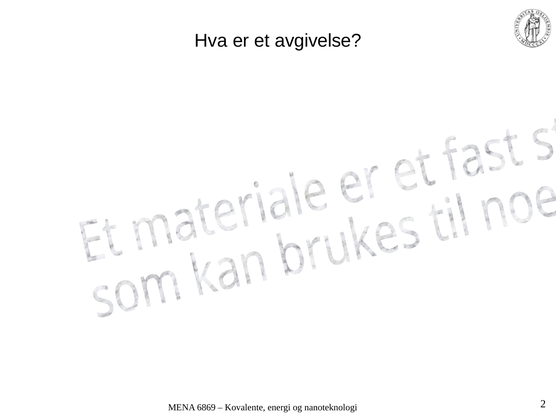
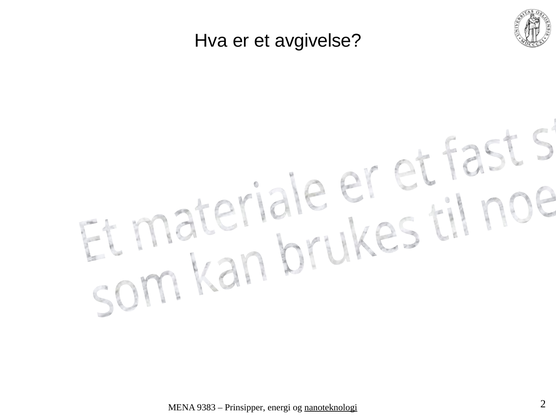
6869: 6869 -> 9383
Kovalente: Kovalente -> Prinsipper
nanoteknologi underline: none -> present
